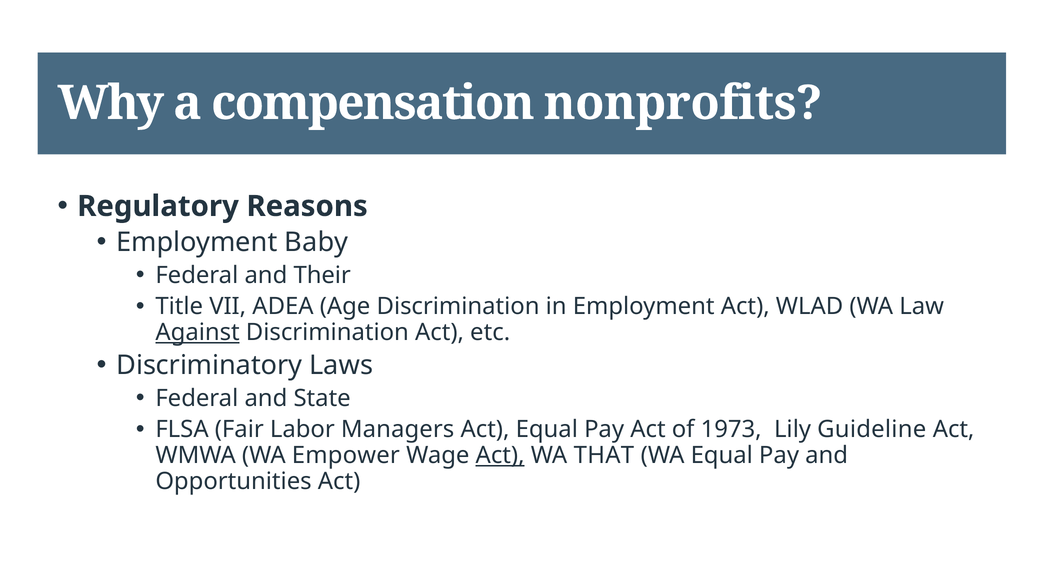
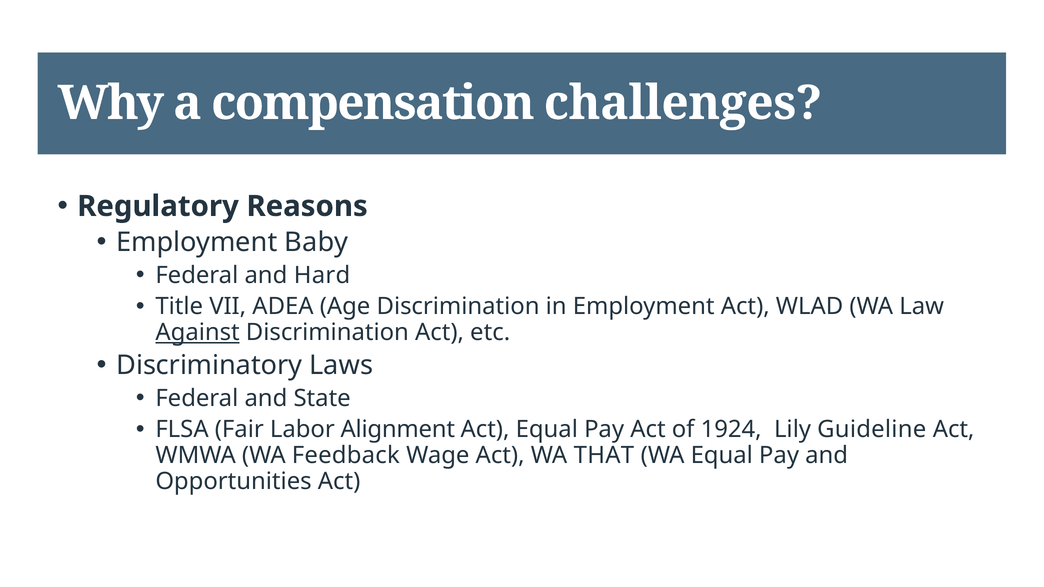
nonprofits: nonprofits -> challenges
Their: Their -> Hard
Managers: Managers -> Alignment
1973: 1973 -> 1924
Empower: Empower -> Feedback
Act at (500, 456) underline: present -> none
